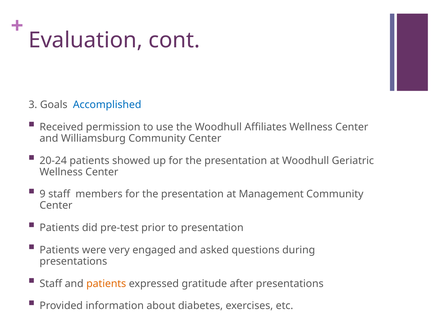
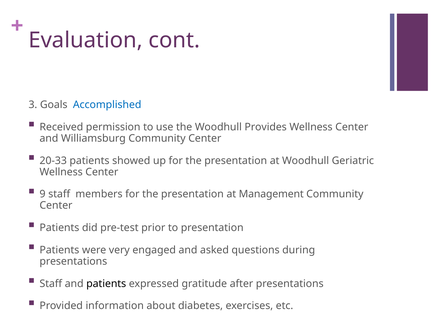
Affiliates: Affiliates -> Provides
20-24: 20-24 -> 20-33
patients at (106, 284) colour: orange -> black
